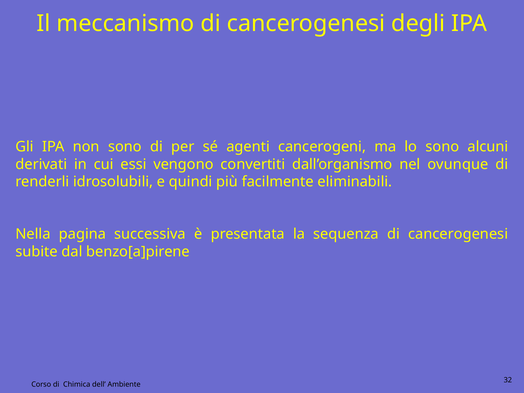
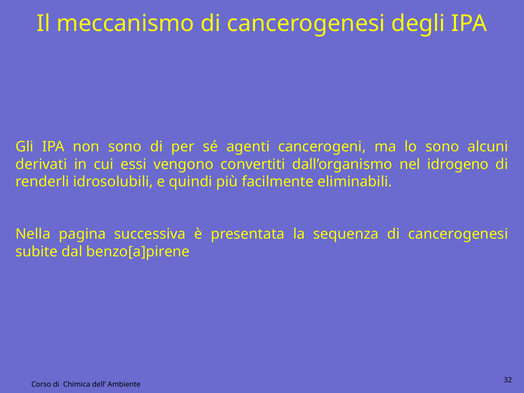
ovunque: ovunque -> idrogeno
